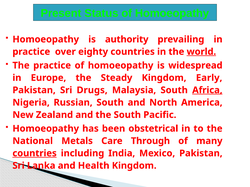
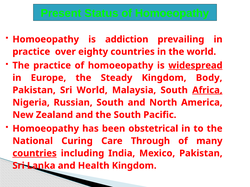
authority: authority -> addiction
world at (201, 52) underline: present -> none
widespread underline: none -> present
Early: Early -> Body
Sri Drugs: Drugs -> World
Metals: Metals -> Curing
